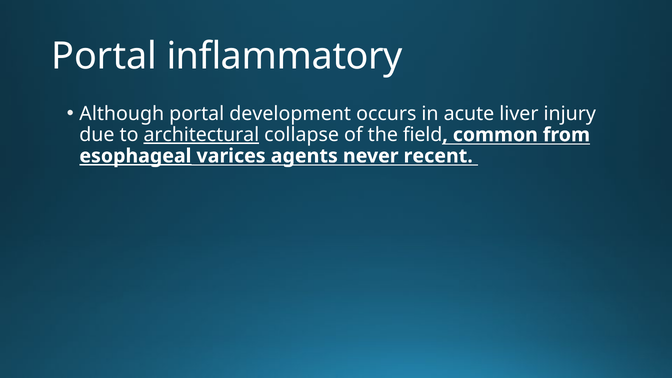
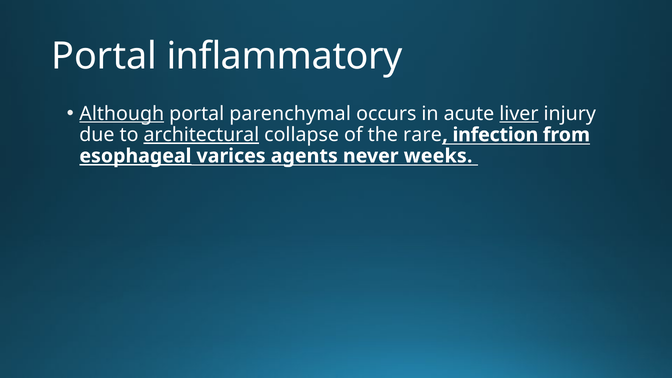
Although underline: none -> present
development: development -> parenchymal
liver underline: none -> present
field: field -> rare
common: common -> infection
recent: recent -> weeks
